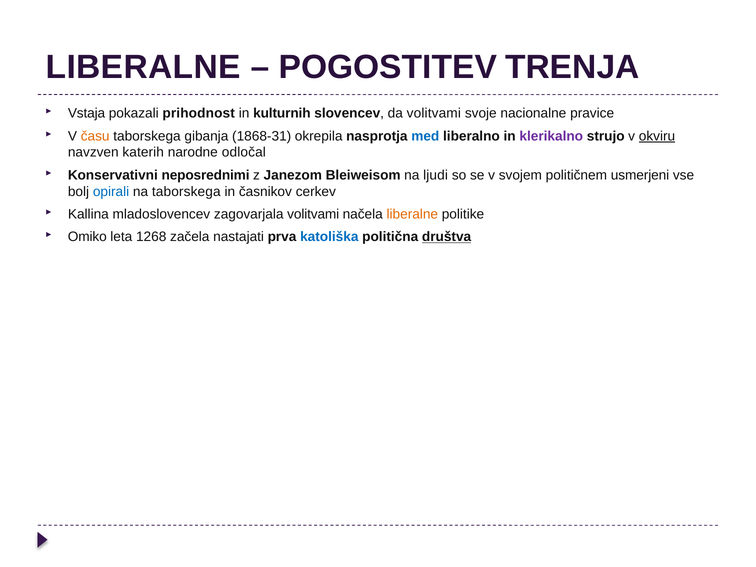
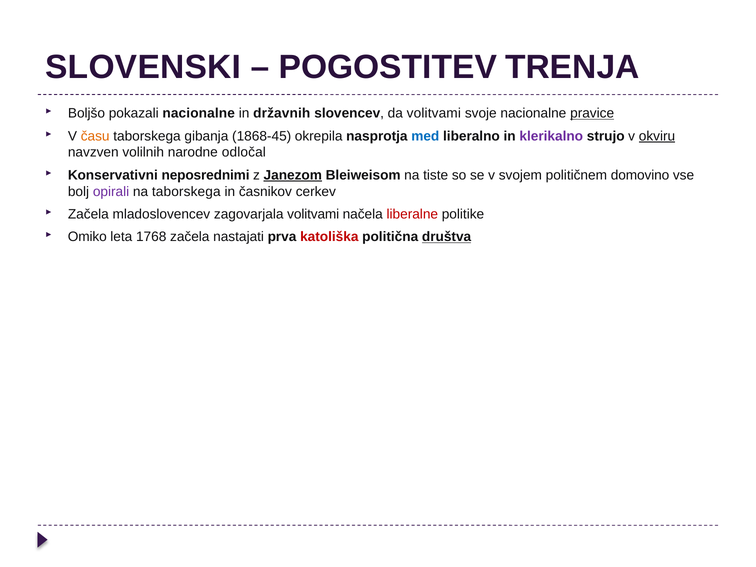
LIBERALNE at (143, 67): LIBERALNE -> SLOVENSKI
Vstaja: Vstaja -> Boljšo
pokazali prihodnost: prihodnost -> nacionalne
kulturnih: kulturnih -> državnih
pravice underline: none -> present
1868-31: 1868-31 -> 1868-45
katerih: katerih -> volilnih
Janezom underline: none -> present
ljudi: ljudi -> tiste
usmerjeni: usmerjeni -> domovino
opirali colour: blue -> purple
Kallina at (88, 214): Kallina -> Začela
liberalne at (412, 214) colour: orange -> red
1268: 1268 -> 1768
katoliška colour: blue -> red
